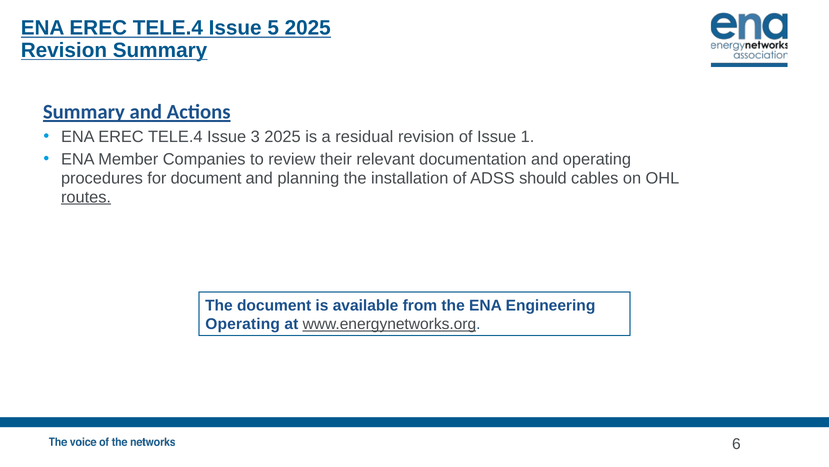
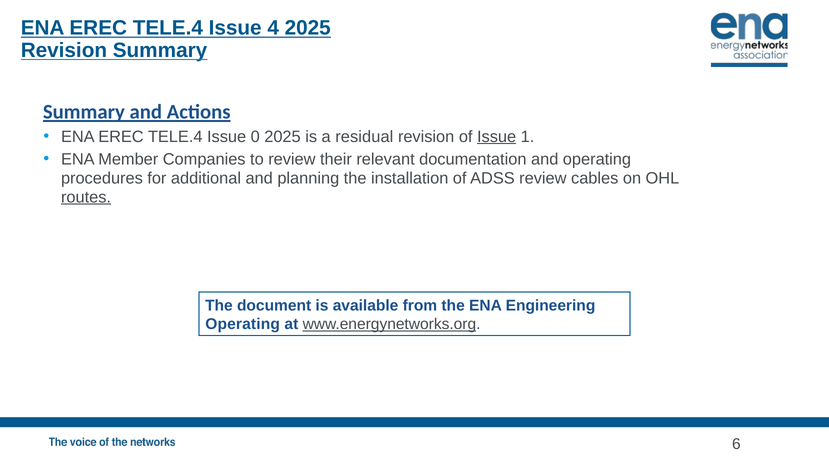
5: 5 -> 4
3: 3 -> 0
Issue at (497, 136) underline: none -> present
for document: document -> additional
ADSS should: should -> review
